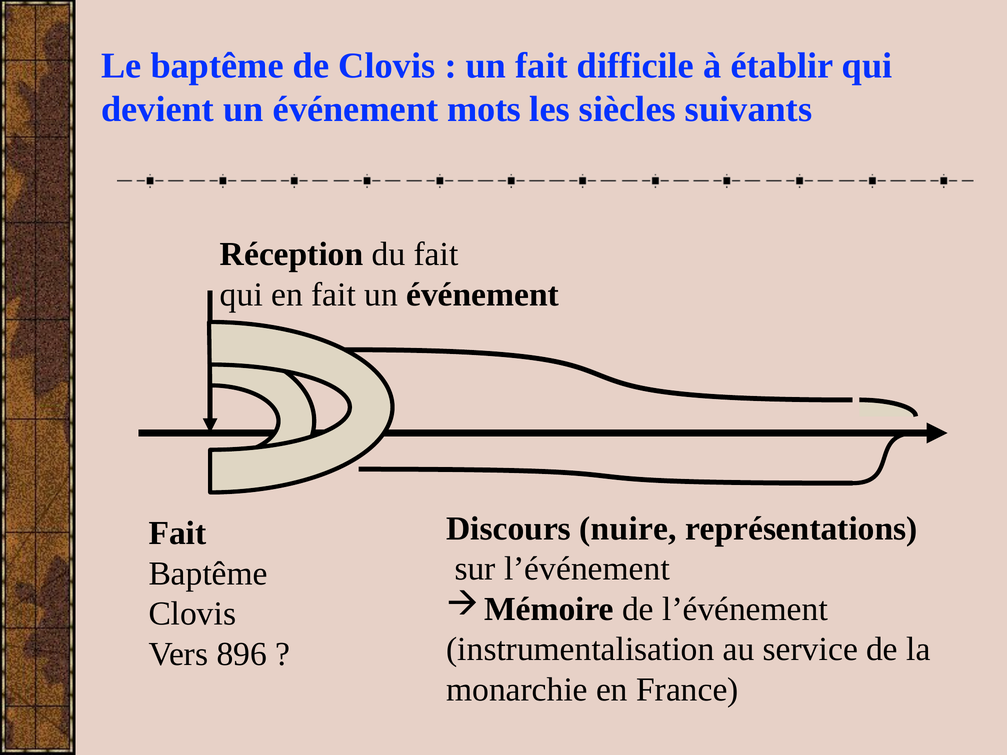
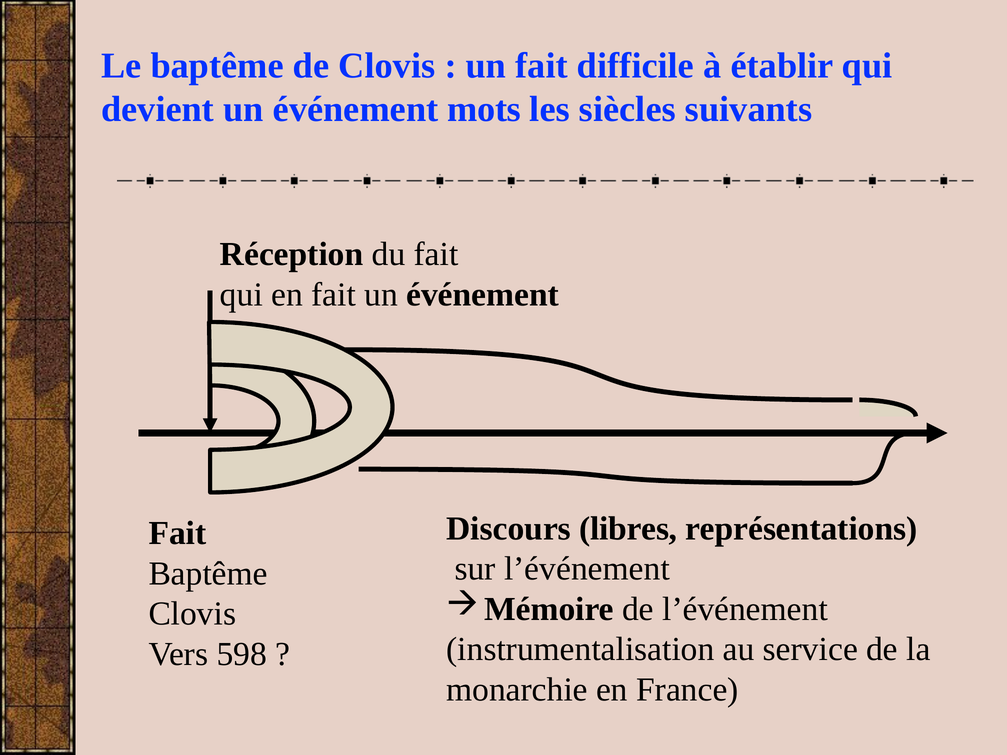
nuire: nuire -> libres
896: 896 -> 598
